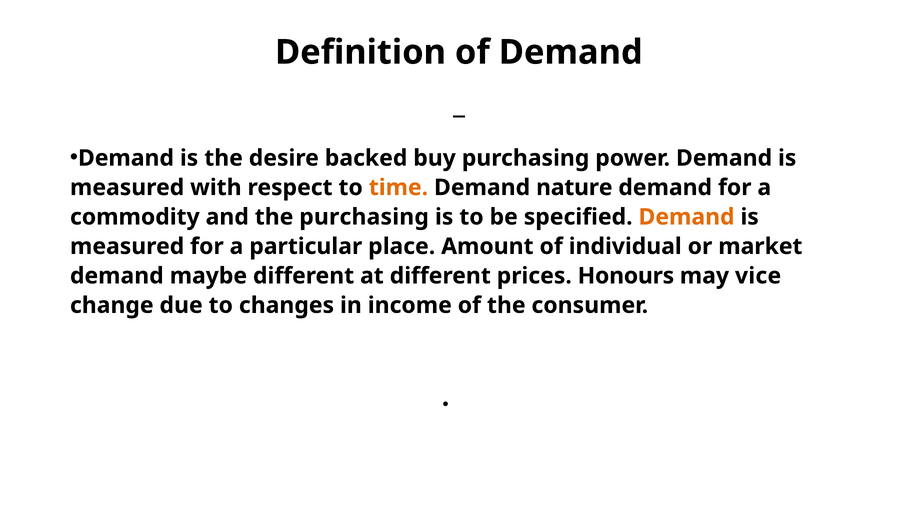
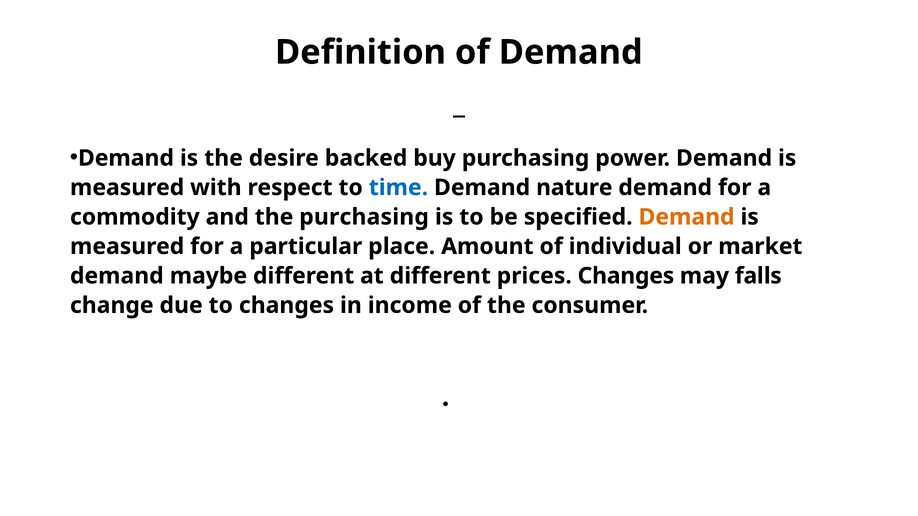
time colour: orange -> blue
prices Honours: Honours -> Changes
vice: vice -> falls
